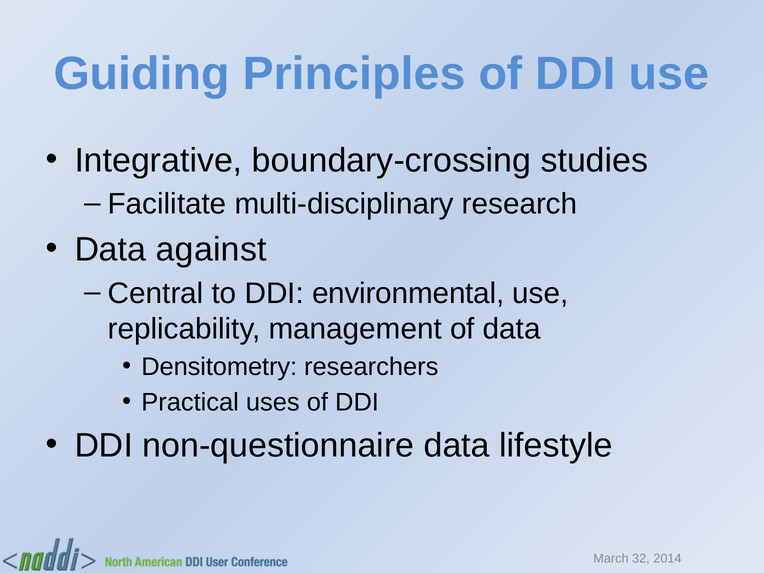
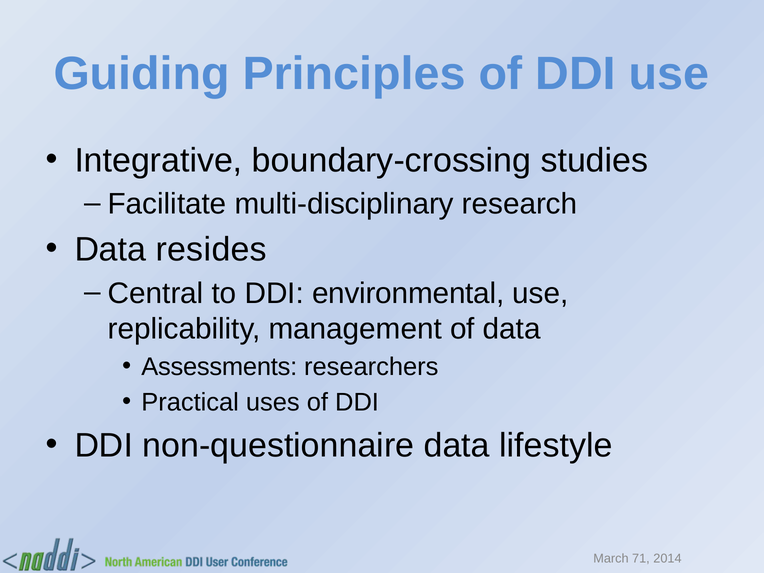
against: against -> resides
Densitometry: Densitometry -> Assessments
32: 32 -> 71
